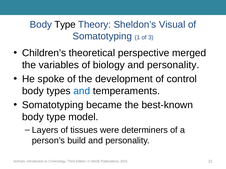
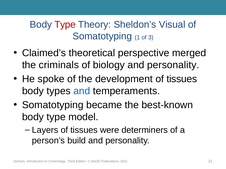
Type at (65, 25) colour: black -> red
Children’s: Children’s -> Claimed’s
variables: variables -> criminals
development of control: control -> tissues
